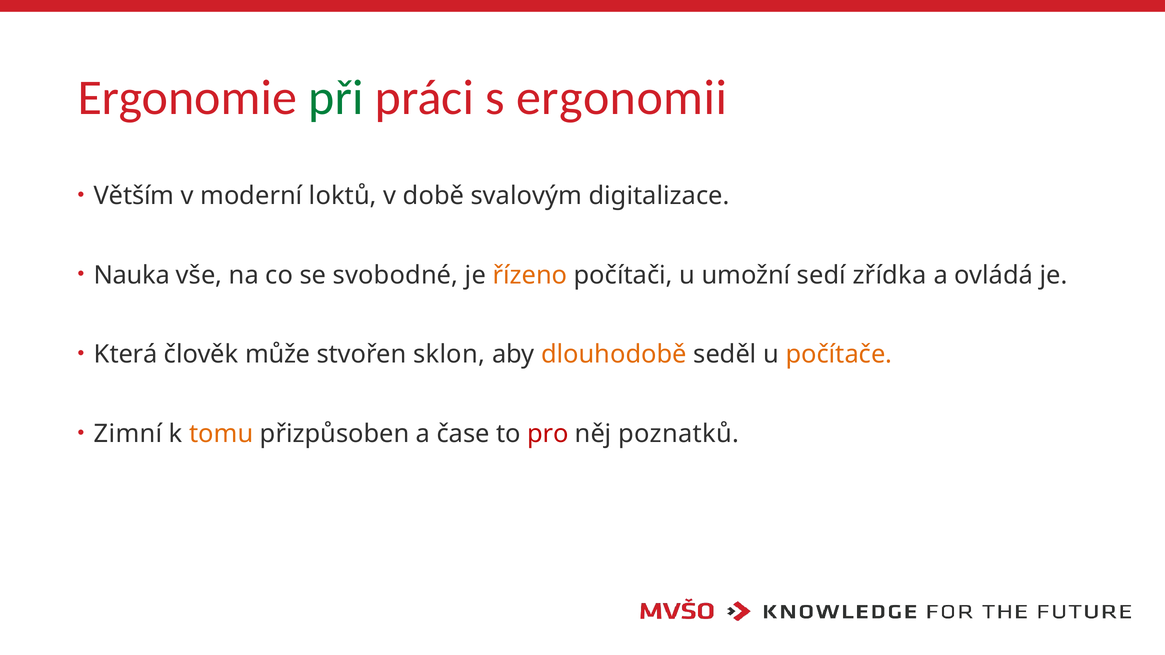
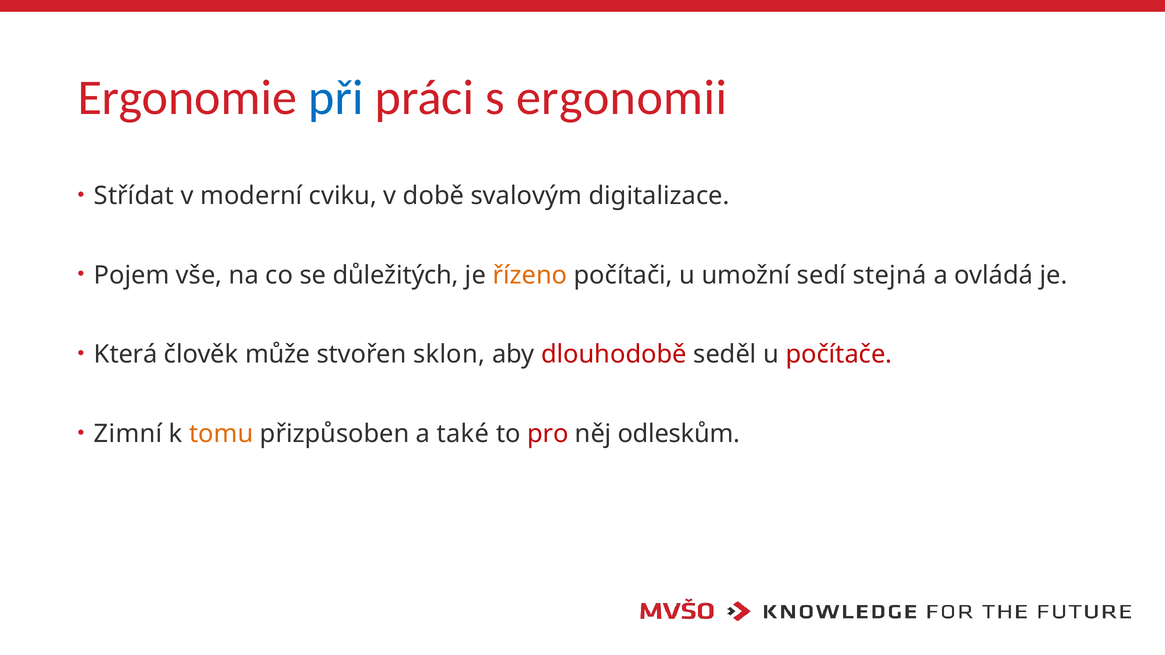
při colour: green -> blue
Větším: Větším -> Střídat
loktů: loktů -> cviku
Nauka: Nauka -> Pojem
svobodné: svobodné -> důležitých
zřídka: zřídka -> stejná
dlouhodobě colour: orange -> red
počítače colour: orange -> red
čase: čase -> také
poznatků: poznatků -> odleskům
